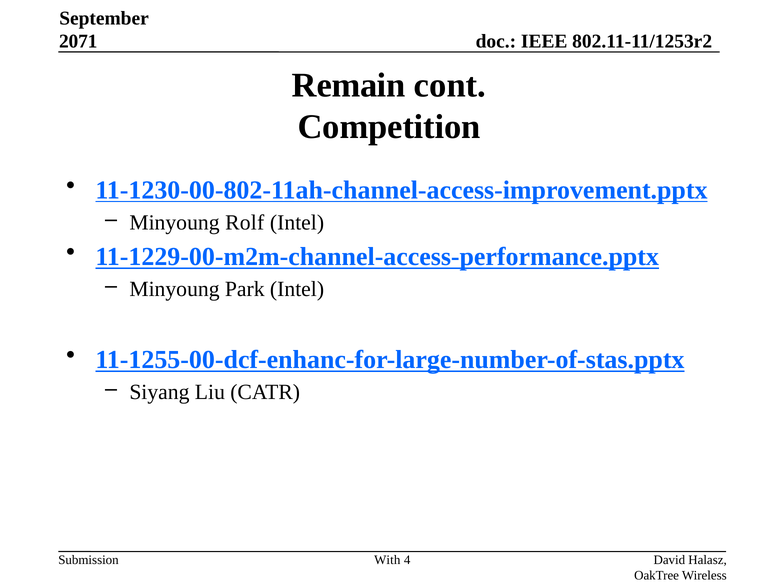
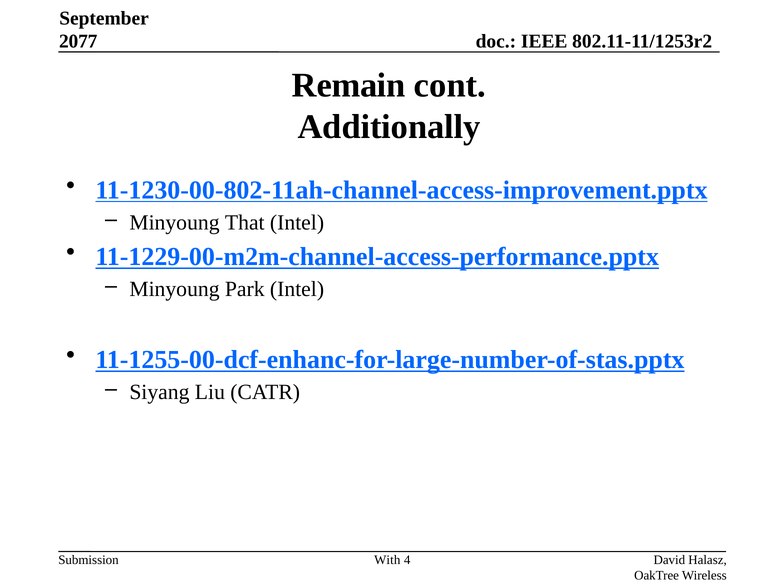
2071: 2071 -> 2077
Competition: Competition -> Additionally
Rolf: Rolf -> That
